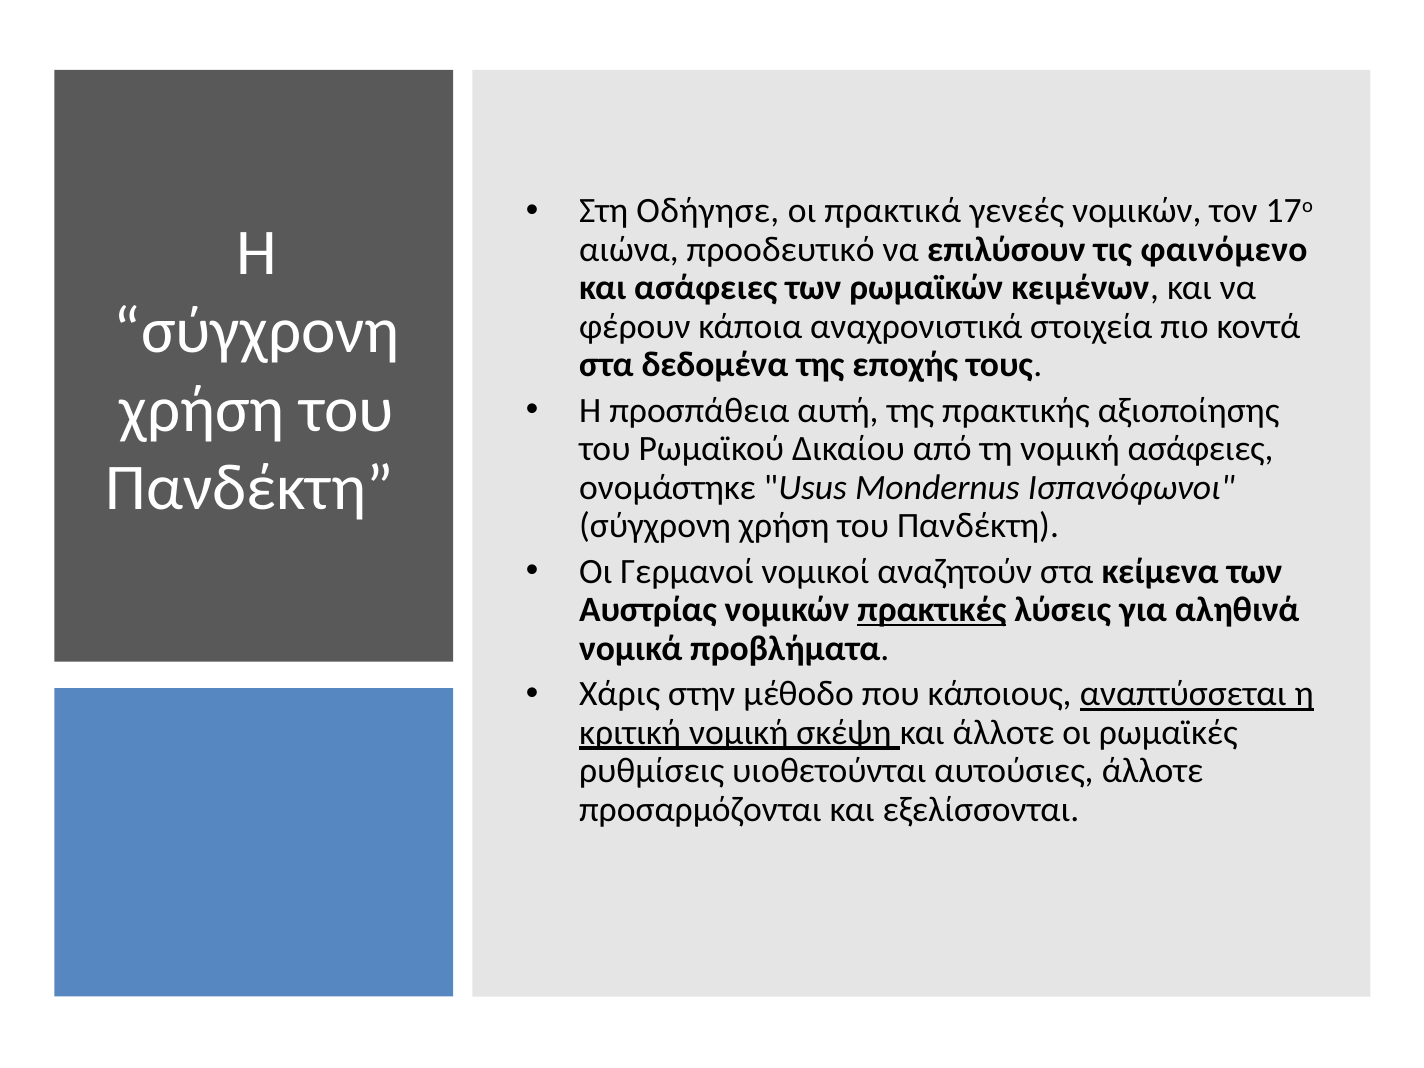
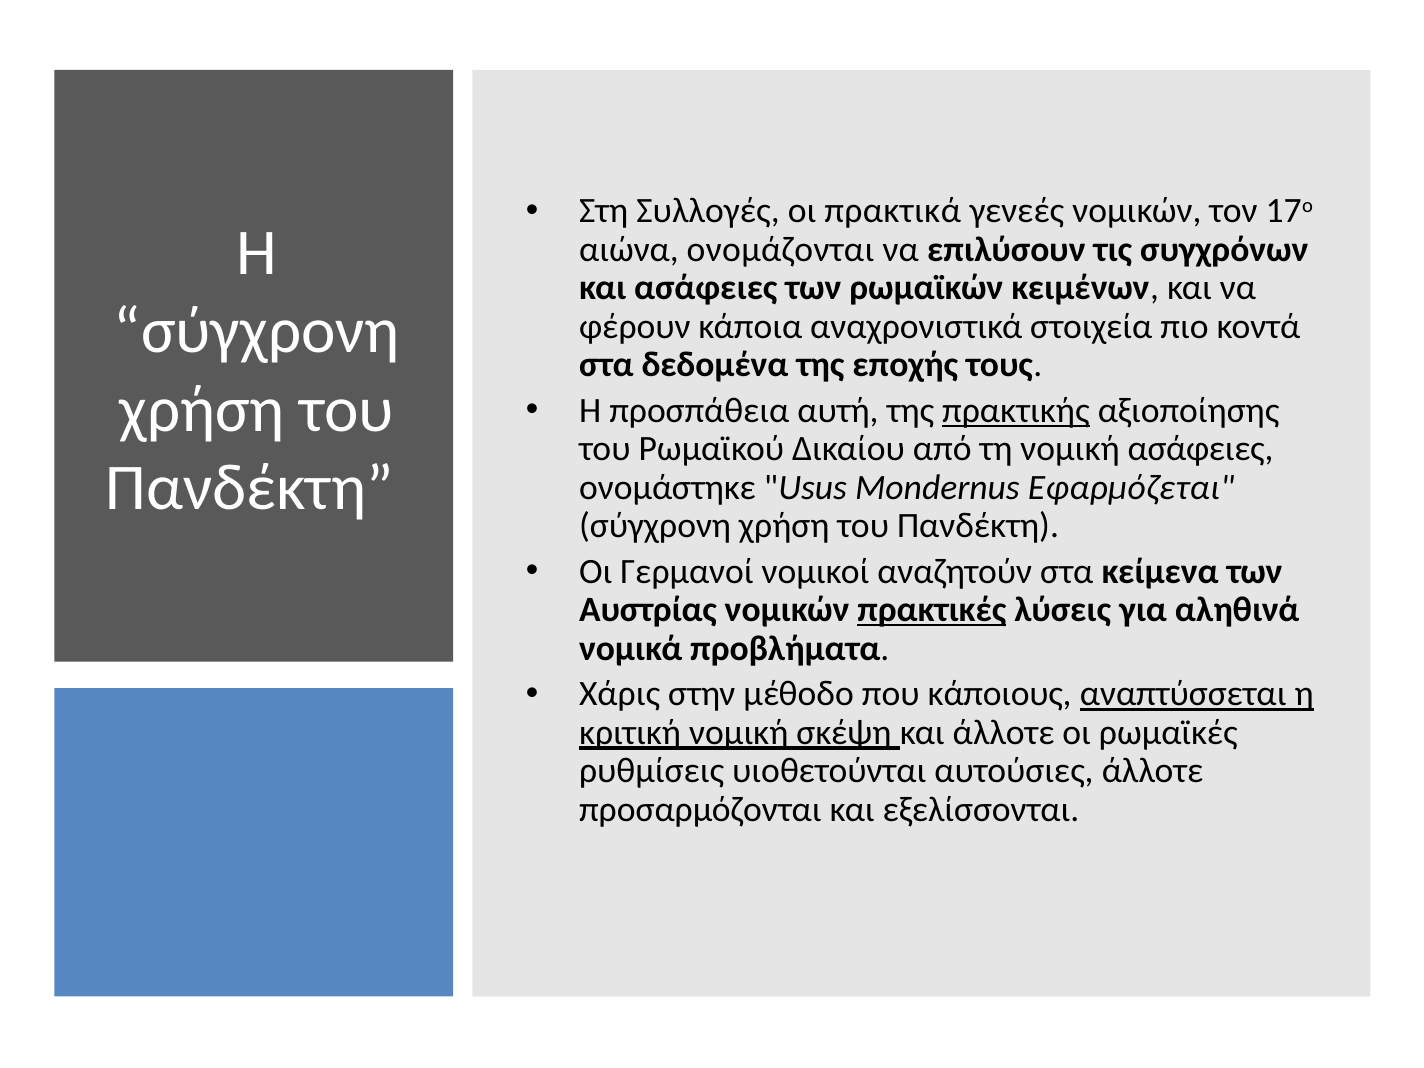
Οδήγησε: Οδήγησε -> Συλλογές
προοδευτικό: προοδευτικό -> ονομάζονται
φαινόμενο: φαινόμενο -> συγχρόνων
πρακτικής underline: none -> present
Ισπανόφωνοι: Ισπανόφωνοι -> Εφαρμόζεται
